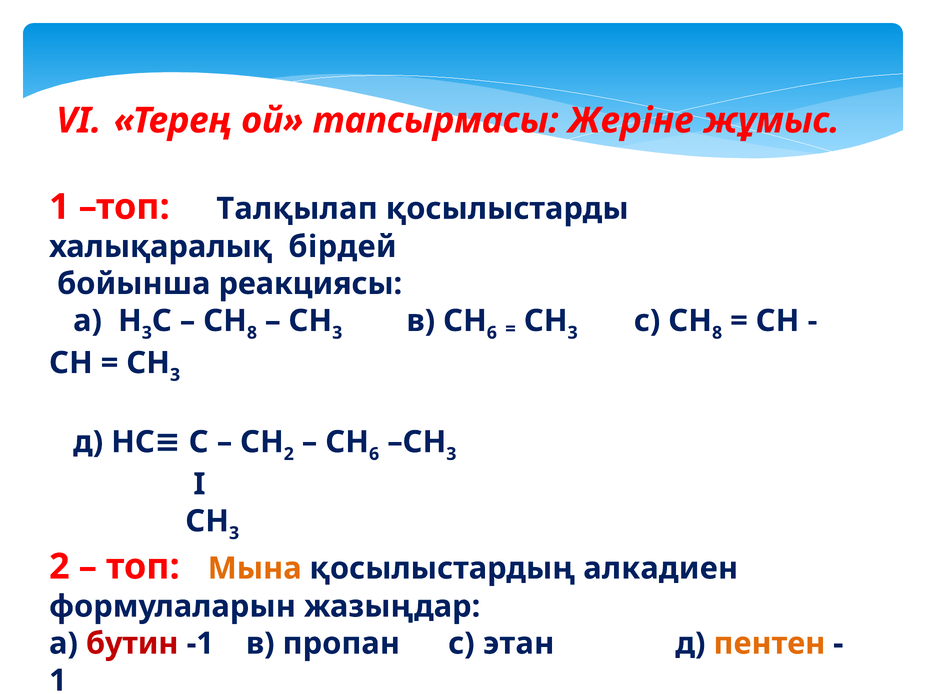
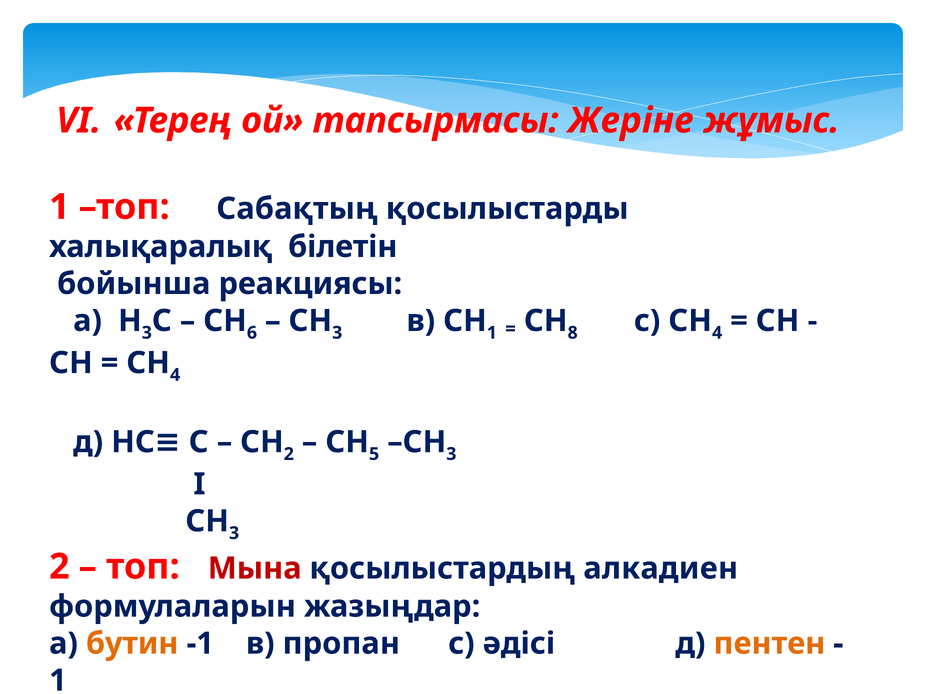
Талқылап: Талқылап -> Сабақтың
бірдей: бірдей -> білетін
8 at (252, 333): 8 -> 6
в СН 6: 6 -> 1
3 at (573, 333): 3 -> 8
с СН 8: 8 -> 4
3 at (175, 375): 3 -> 4
6 at (374, 454): 6 -> 5
Мына colour: orange -> red
бутин colour: red -> orange
этан: этан -> әдісі
